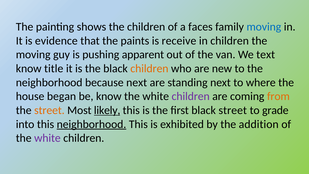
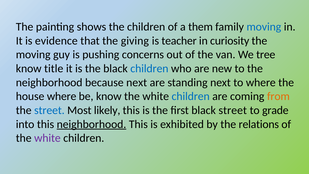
faces: faces -> them
paints: paints -> giving
receive: receive -> teacher
in children: children -> curiosity
apparent: apparent -> concerns
text: text -> tree
children at (149, 68) colour: orange -> blue
house began: began -> where
children at (191, 96) colour: purple -> blue
street at (49, 110) colour: orange -> blue
likely underline: present -> none
addition: addition -> relations
